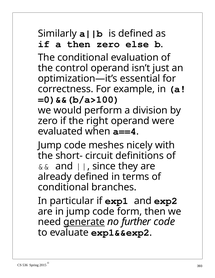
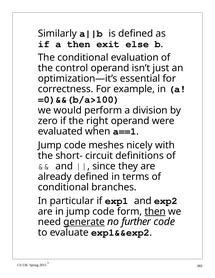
then zero: zero -> exit
a==4: a==4 -> a==1
then at (155, 212) underline: none -> present
